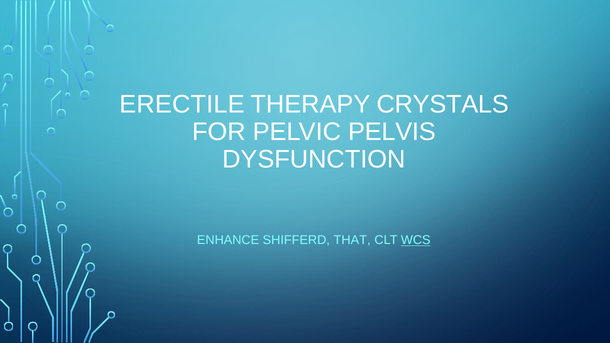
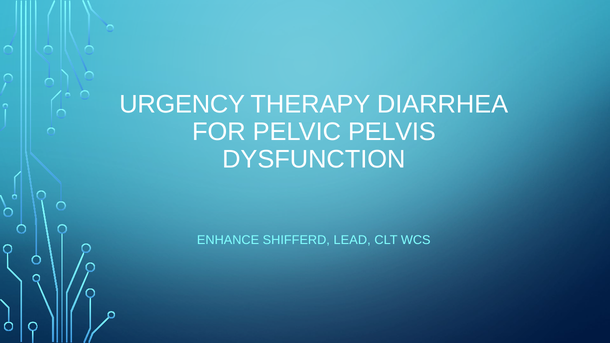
ERECTILE: ERECTILE -> URGENCY
CRYSTALS: CRYSTALS -> DIARRHEA
THAT: THAT -> LEAD
WCS underline: present -> none
